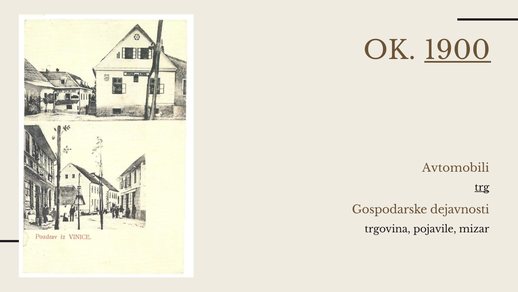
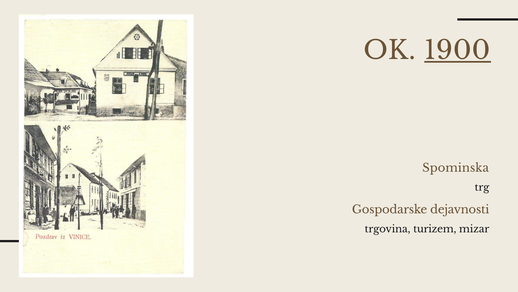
Avtomobili: Avtomobili -> Spominska
trg underline: present -> none
pojavile: pojavile -> turizem
